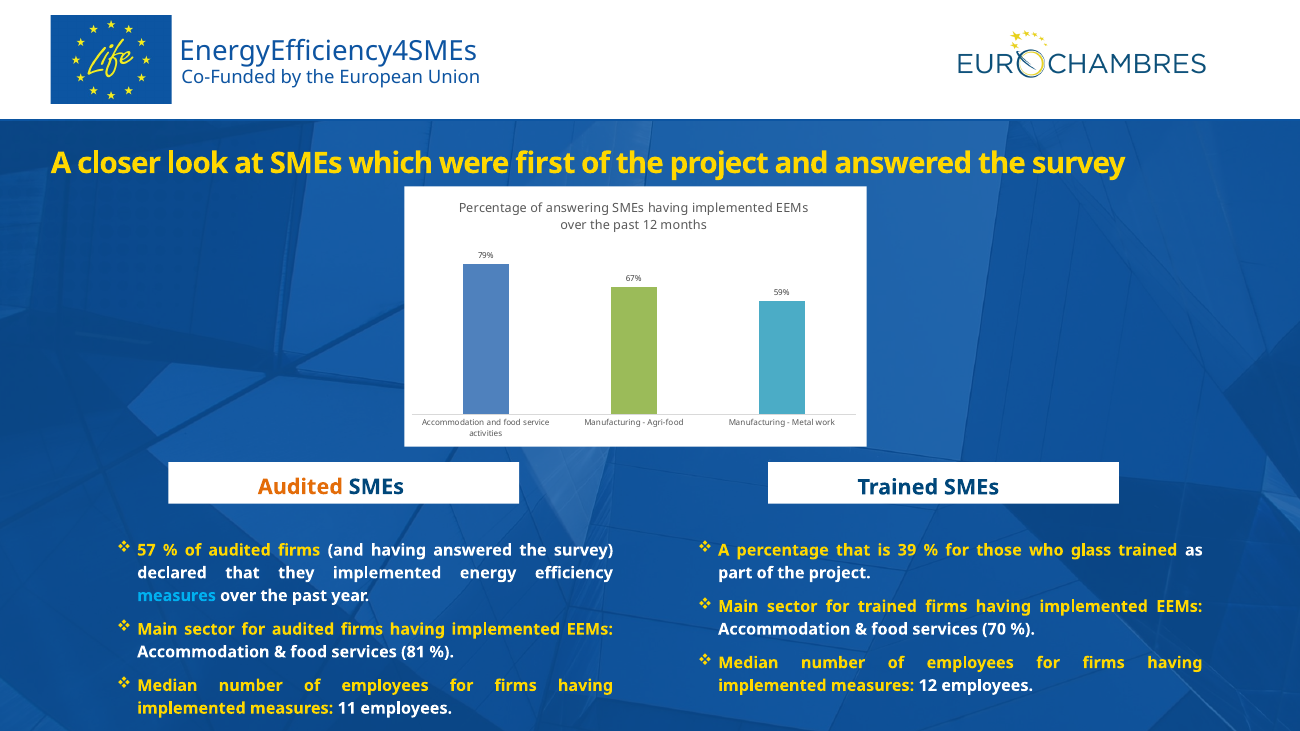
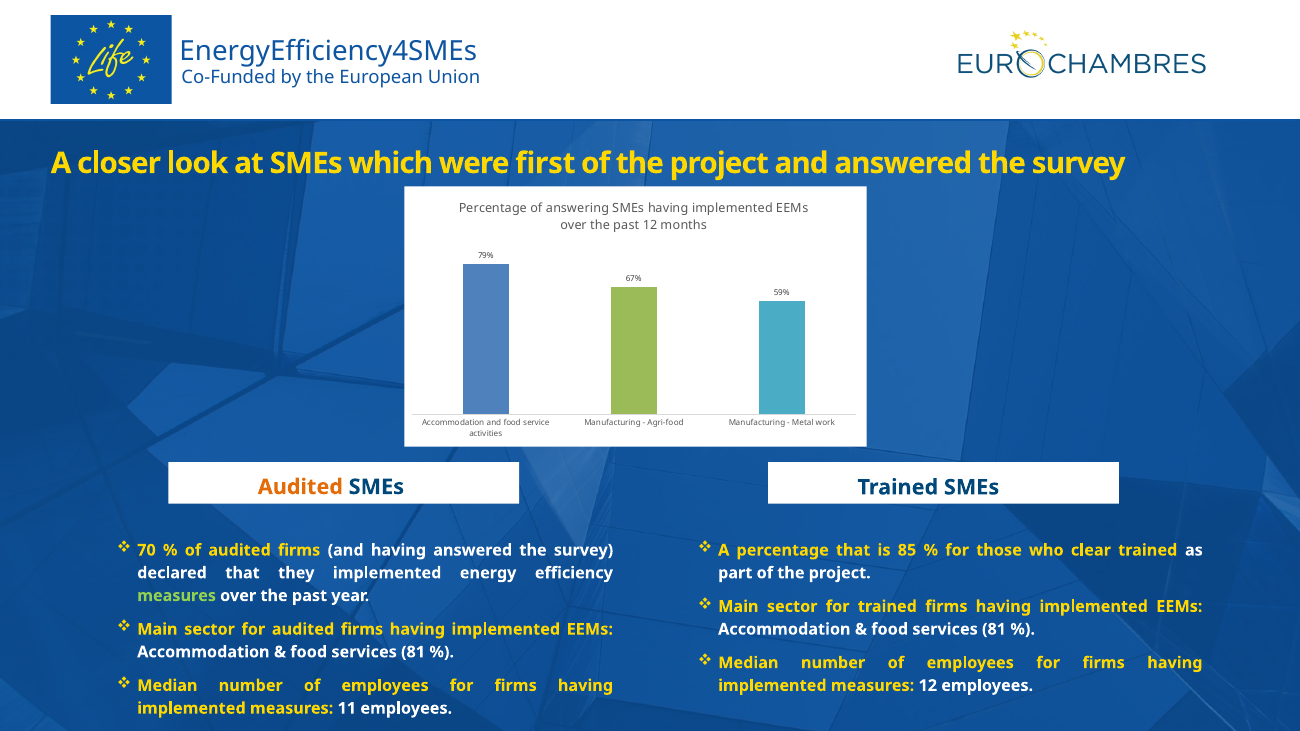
39: 39 -> 85
glass: glass -> clear
57: 57 -> 70
measures at (177, 596) colour: light blue -> light green
70 at (994, 629): 70 -> 81
